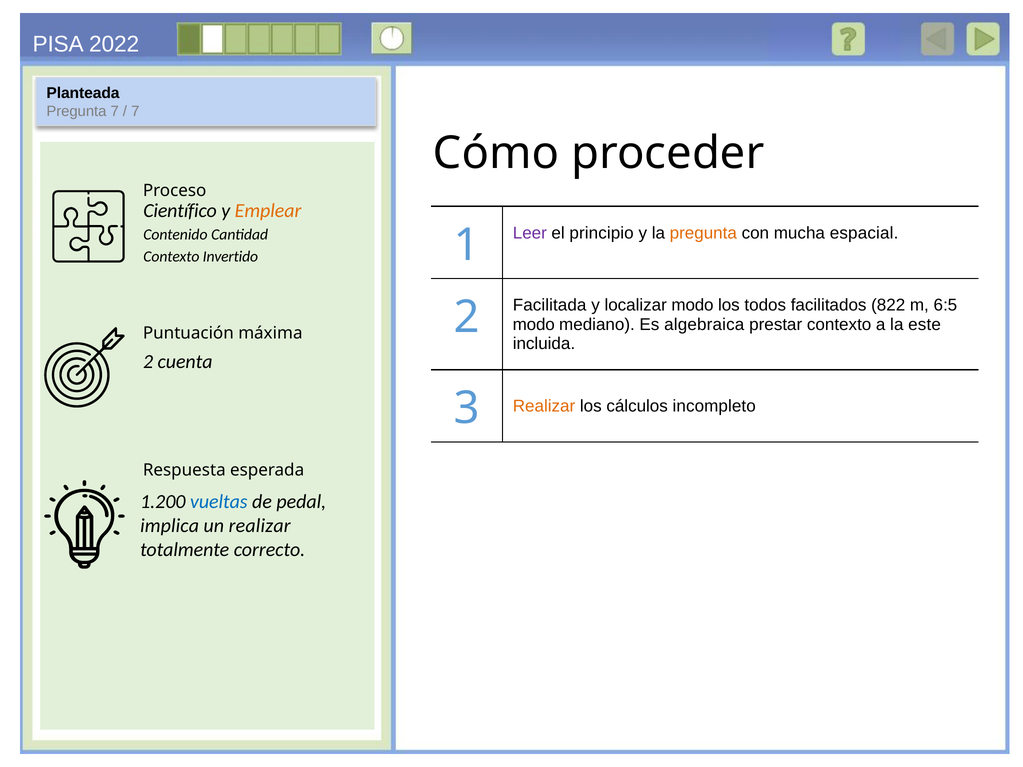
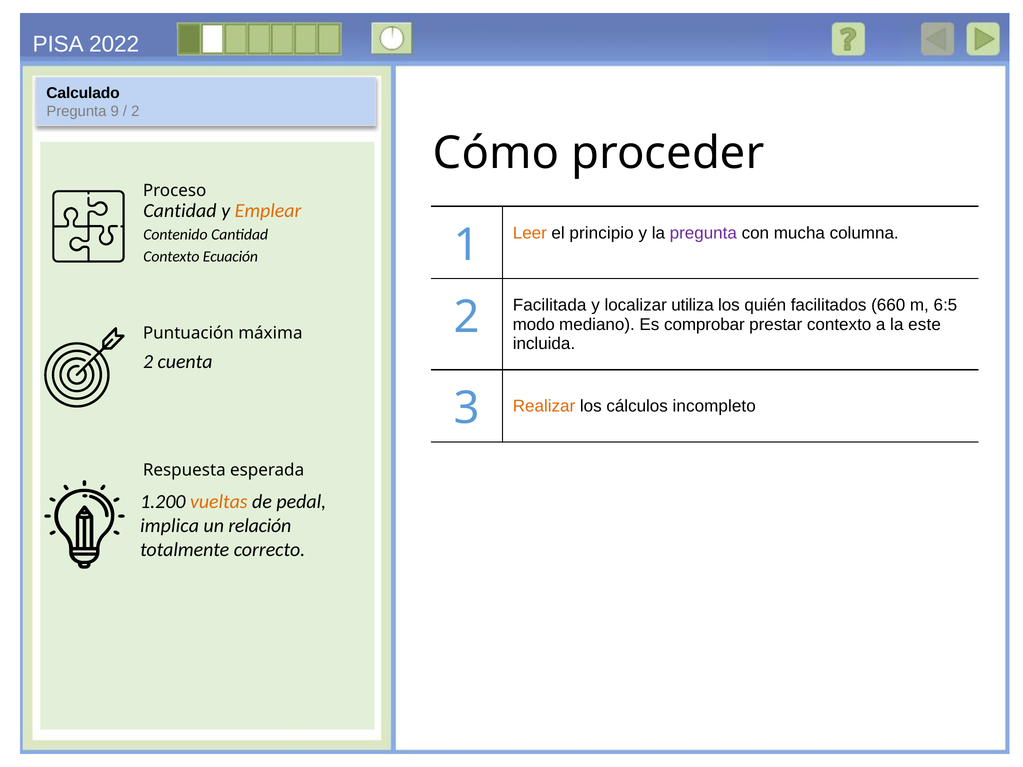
Planteada: Planteada -> Calculado
Pregunta 7: 7 -> 9
7 at (135, 111): 7 -> 2
Científico at (180, 211): Científico -> Cantidad
Leer colour: purple -> orange
pregunta at (703, 233) colour: orange -> purple
espacial: espacial -> columna
Invertido: Invertido -> Ecuación
localizar modo: modo -> utiliza
todos: todos -> quién
822: 822 -> 660
algebraica: algebraica -> comprobar
vueltas colour: blue -> orange
un realizar: realizar -> relación
